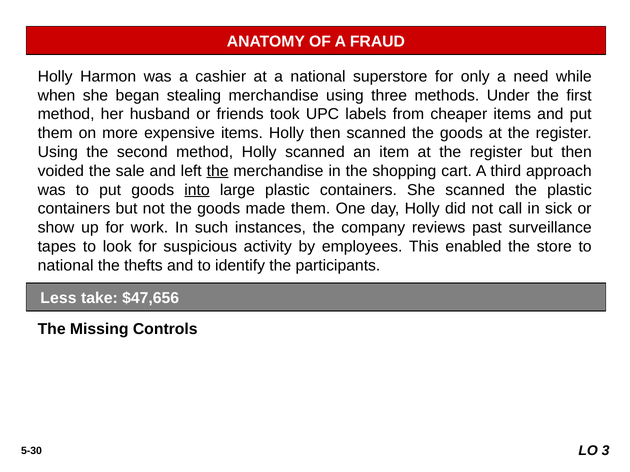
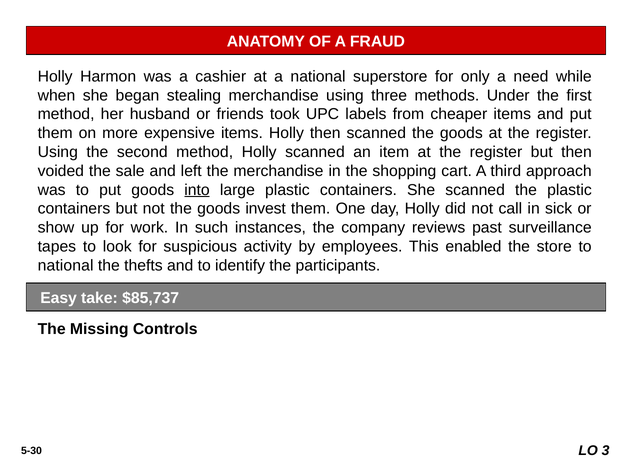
the at (218, 171) underline: present -> none
made: made -> invest
Less: Less -> Easy
$47,656: $47,656 -> $85,737
